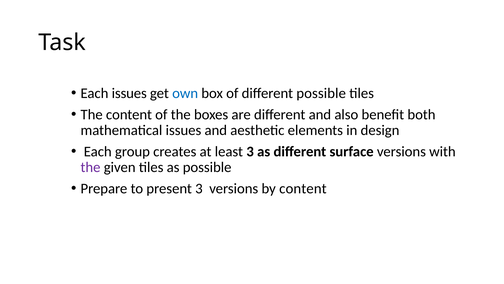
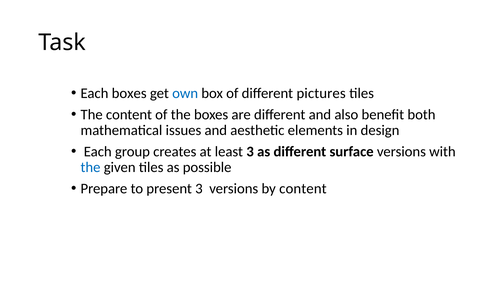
Each issues: issues -> boxes
different possible: possible -> pictures
the at (91, 167) colour: purple -> blue
